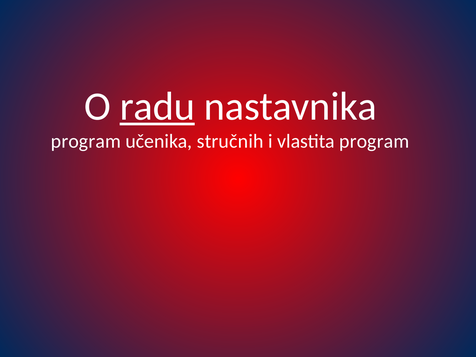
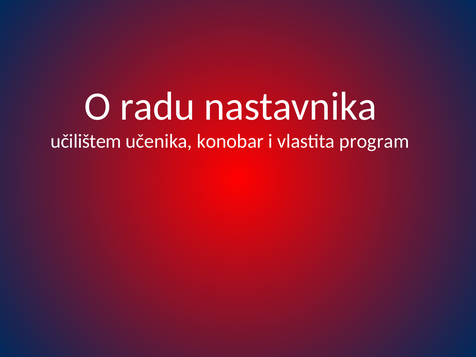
radu underline: present -> none
program at (86, 141): program -> učilištem
stručnih: stručnih -> konobar
